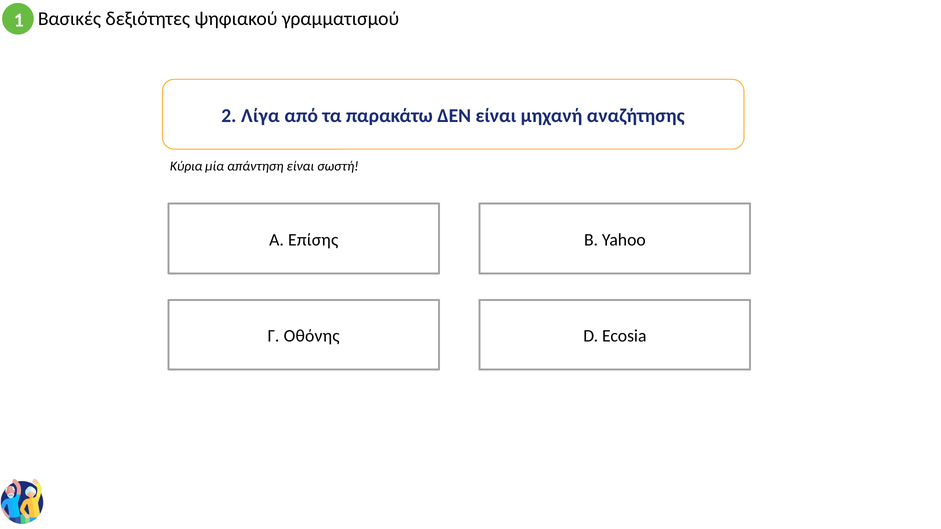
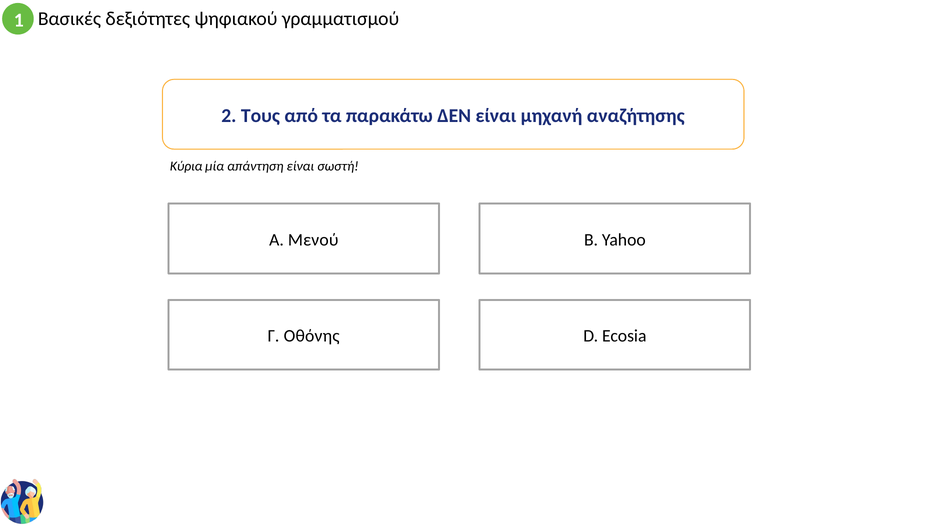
Λίγα: Λίγα -> Τους
Επίσης: Επίσης -> Μενού
